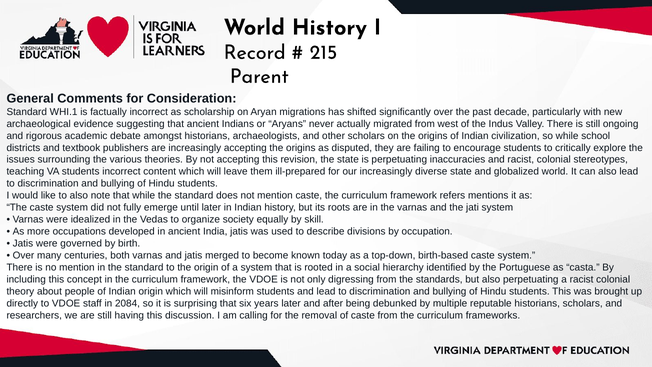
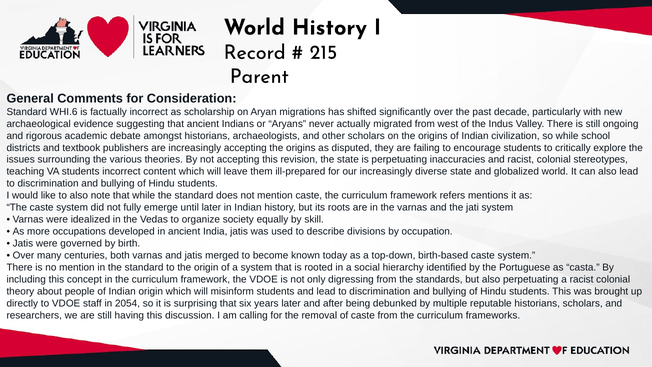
WHI.1: WHI.1 -> WHI.6
2084: 2084 -> 2054
